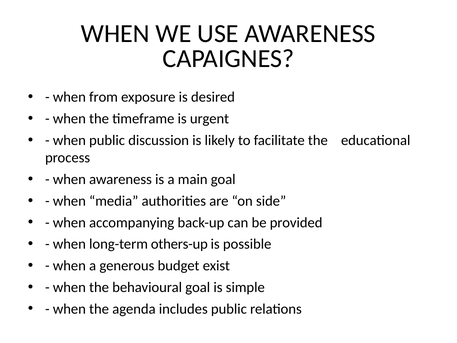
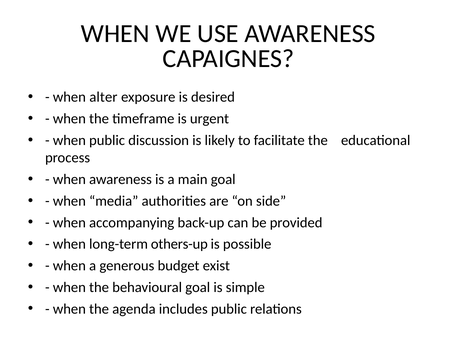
from: from -> alter
